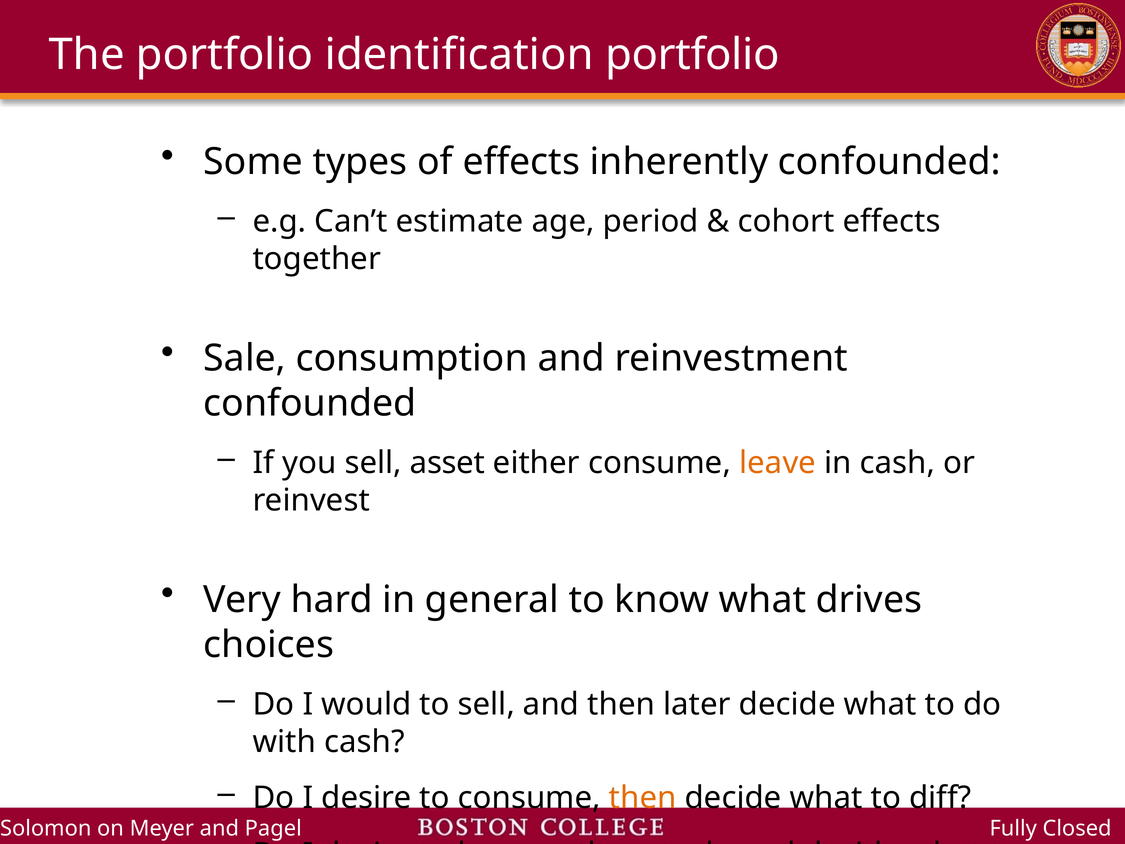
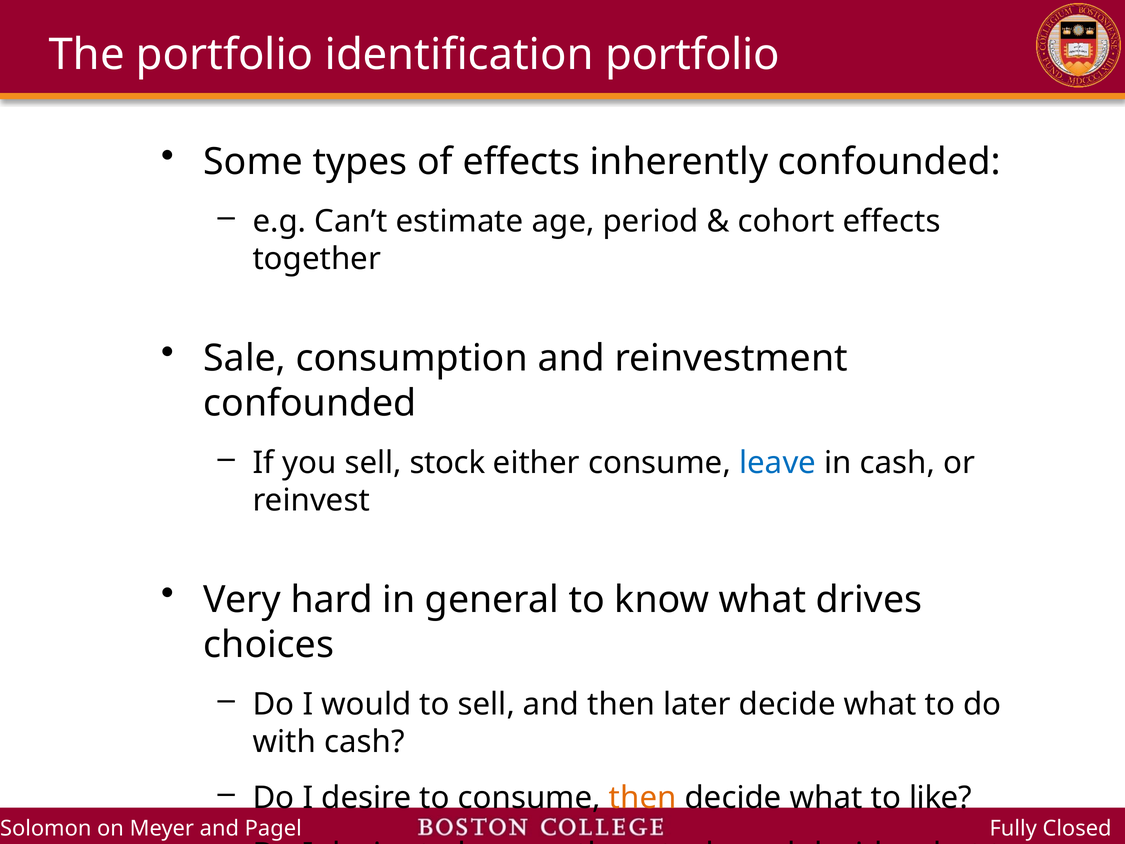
sell asset: asset -> stock
leave at (778, 463) colour: orange -> blue
diff: diff -> like
